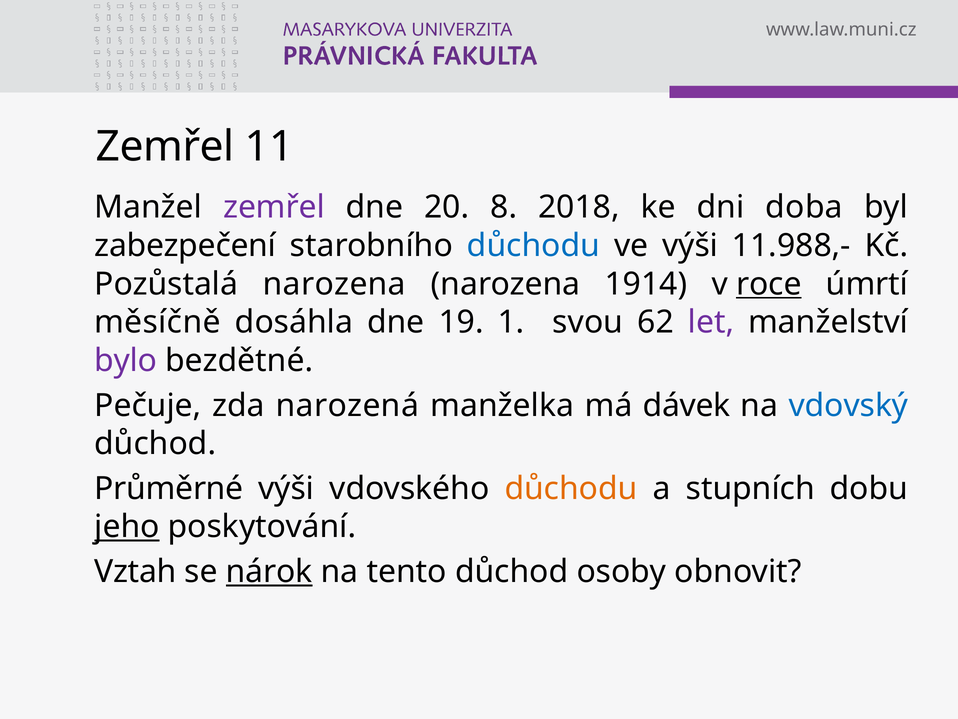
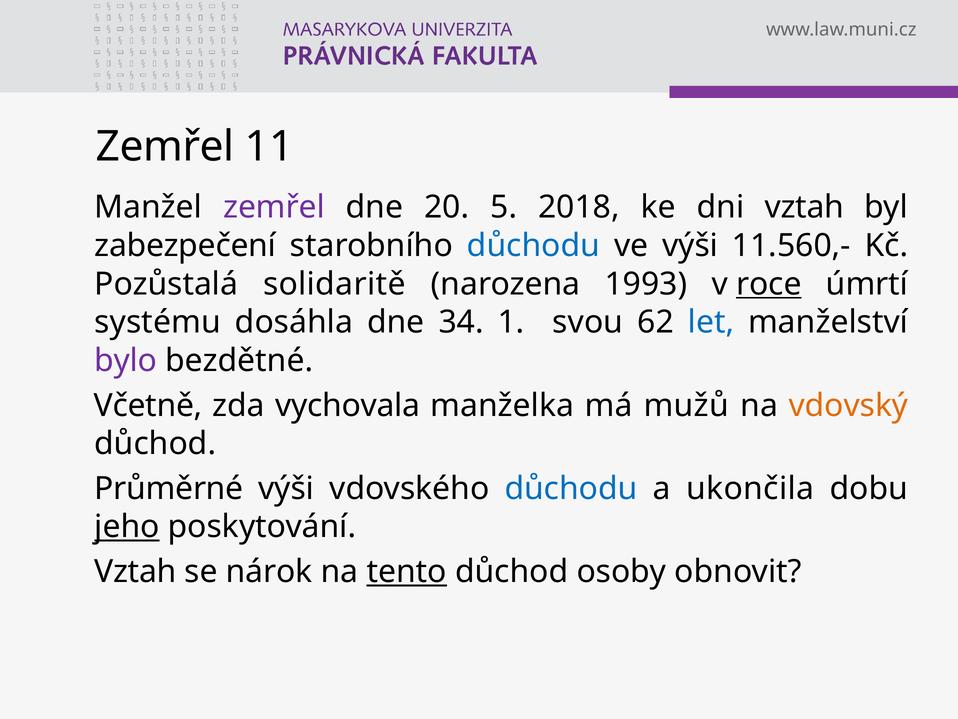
8: 8 -> 5
dni doba: doba -> vztah
11.988,-: 11.988,- -> 11.560,-
Pozůstalá narozena: narozena -> solidaritě
1914: 1914 -> 1993
měsíčně: měsíčně -> systému
19: 19 -> 34
let colour: purple -> blue
Pečuje: Pečuje -> Včetně
narozená: narozená -> vychovala
dávek: dávek -> mužů
vdovský colour: blue -> orange
důchodu at (571, 488) colour: orange -> blue
stupních: stupních -> ukončila
nárok underline: present -> none
tento underline: none -> present
